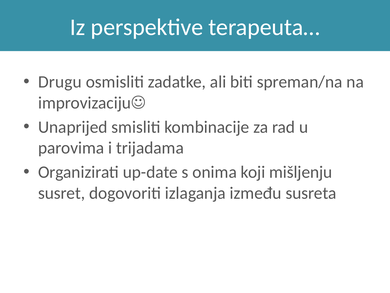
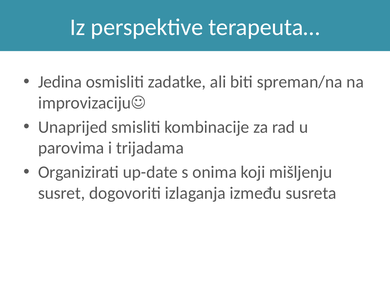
Drugu: Drugu -> Jedina
